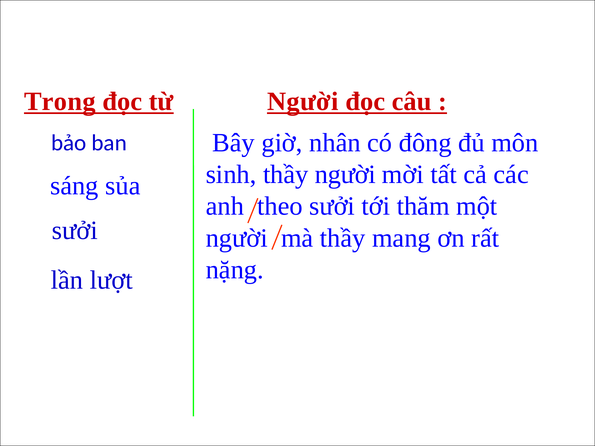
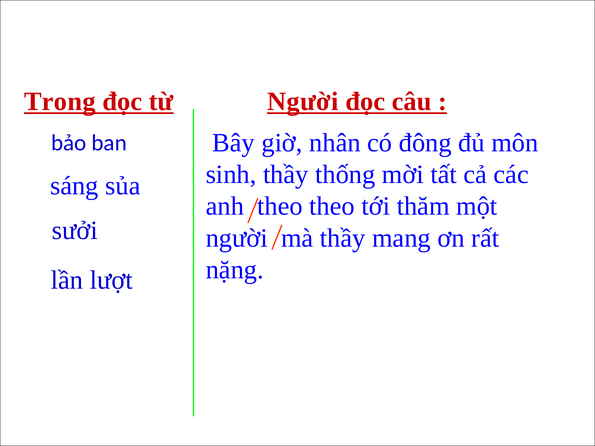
thầy người: người -> thống
theo sưởi: sưởi -> theo
